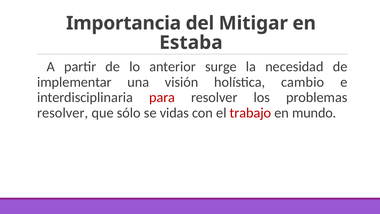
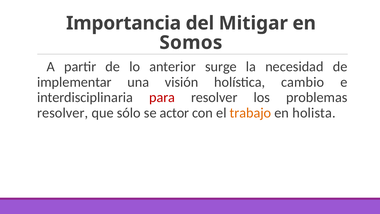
Estaba: Estaba -> Somos
vidas: vidas -> actor
trabajo colour: red -> orange
mundo: mundo -> holista
